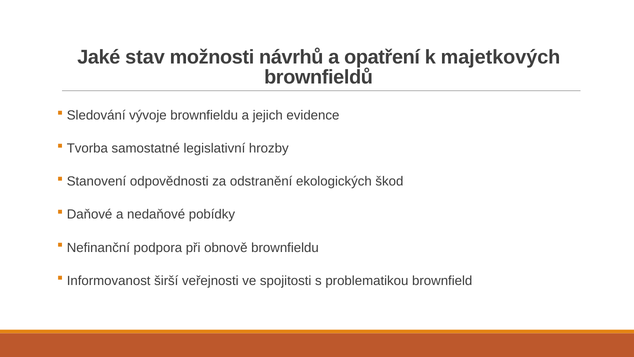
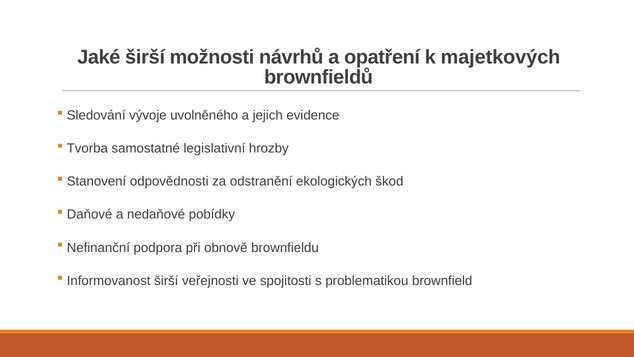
Jaké stav: stav -> širší
vývoje brownfieldu: brownfieldu -> uvolněného
